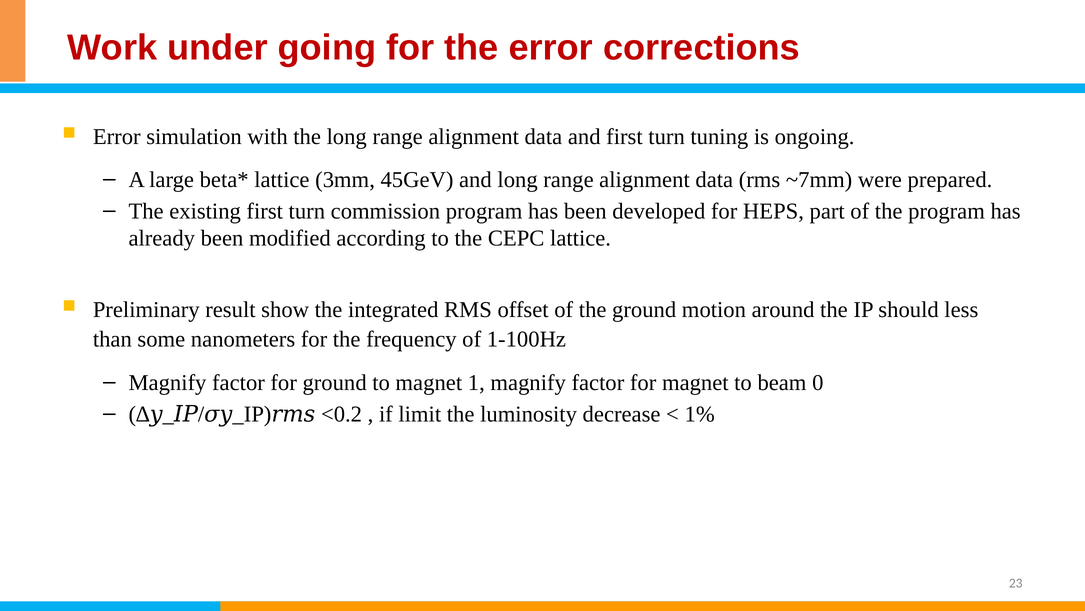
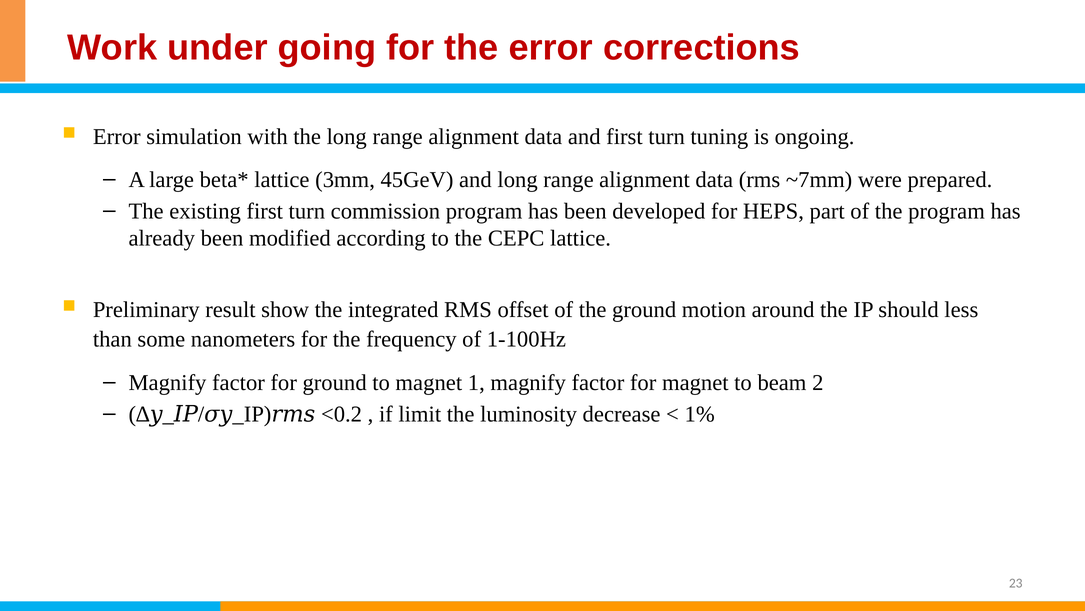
0: 0 -> 2
